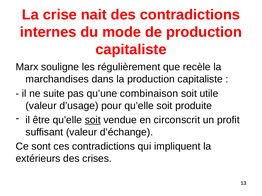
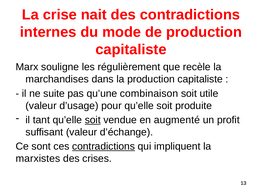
être: être -> tant
circonscrit: circonscrit -> augmenté
contradictions at (104, 147) underline: none -> present
extérieurs: extérieurs -> marxistes
